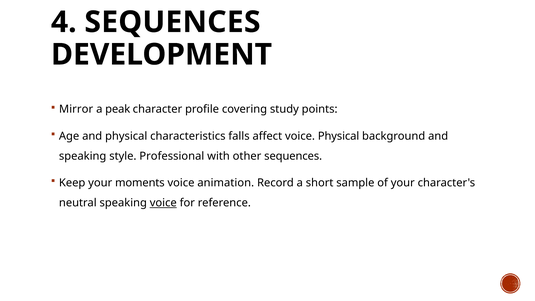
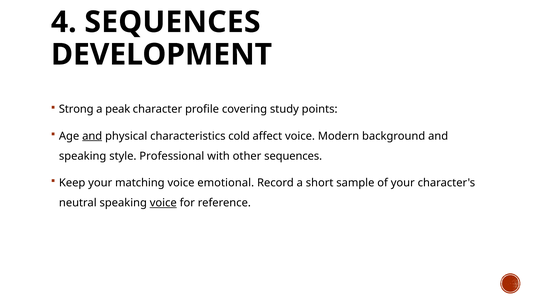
Mirror: Mirror -> Strong
and at (92, 136) underline: none -> present
falls: falls -> cold
voice Physical: Physical -> Modern
moments: moments -> matching
animation: animation -> emotional
